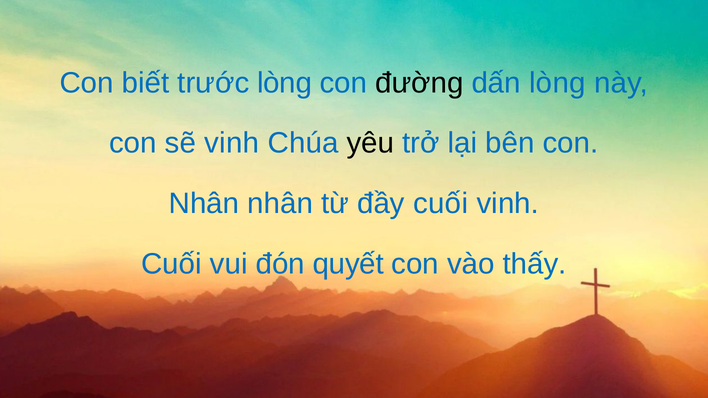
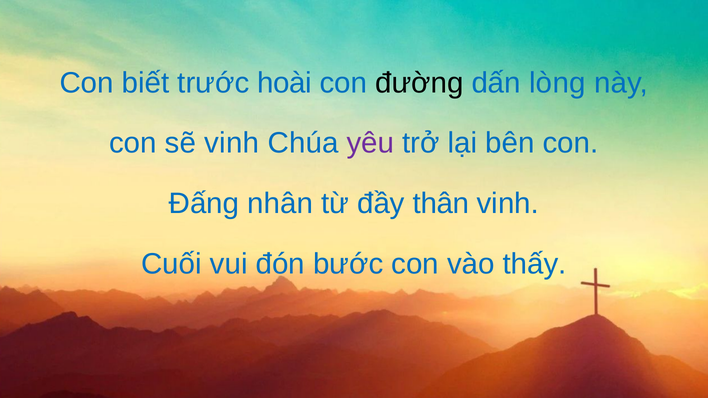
trước lòng: lòng -> hoài
yêu colour: black -> purple
Nhân at (204, 204): Nhân -> Đấng
đầy cuối: cuối -> thân
quyết: quyết -> bước
